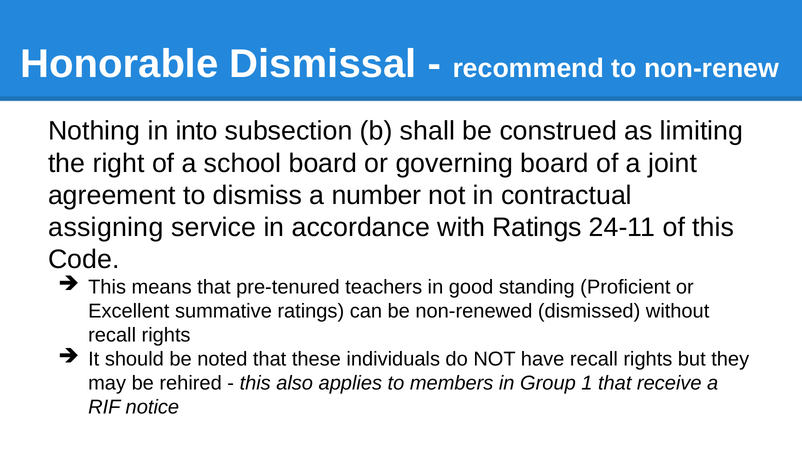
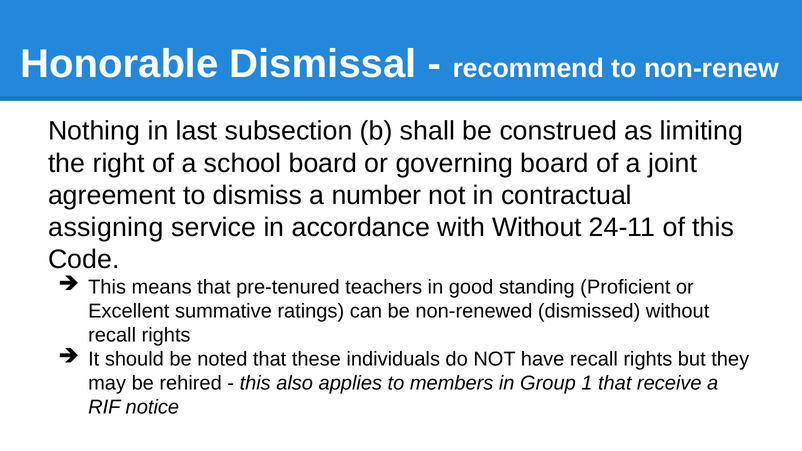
into: into -> last
with Ratings: Ratings -> Without
